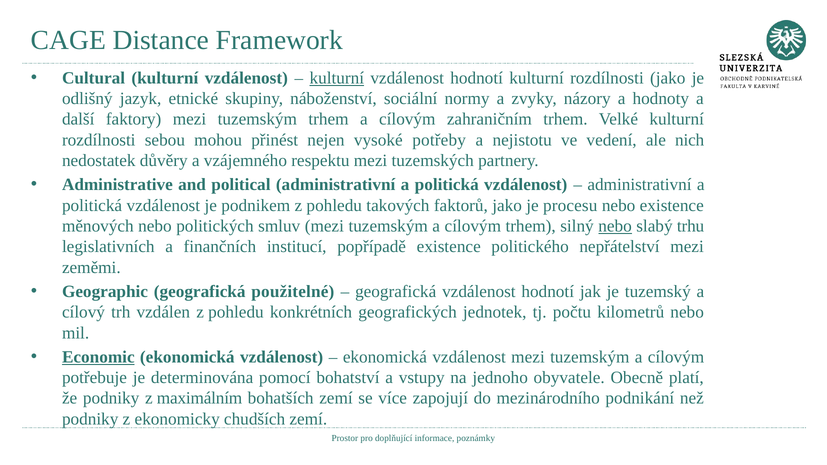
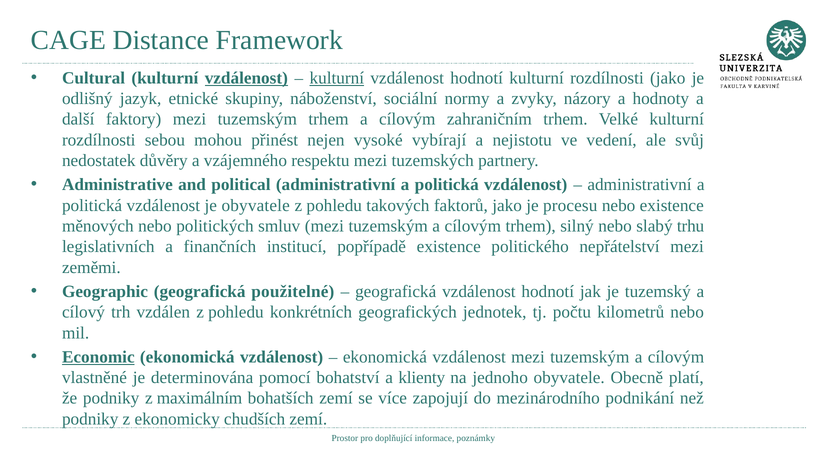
vzdálenost at (246, 78) underline: none -> present
potřeby: potřeby -> vybírají
nich: nich -> svůj
je podnikem: podnikem -> obyvatele
nebo at (615, 226) underline: present -> none
potřebuje: potřebuje -> vlastněné
vstupy: vstupy -> klienty
